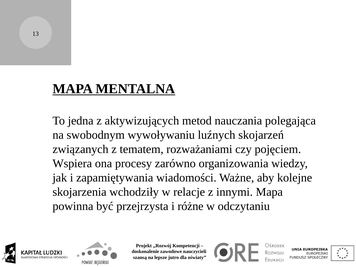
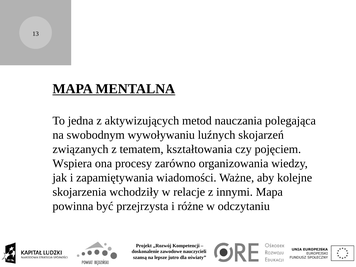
rozważaniami: rozważaniami -> kształtowania
